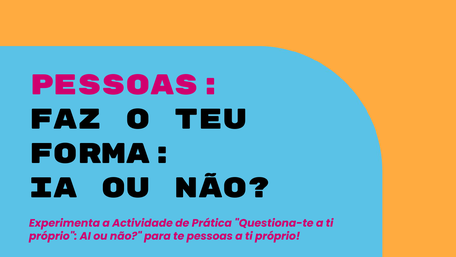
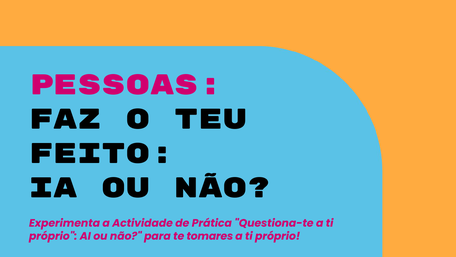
forma: forma -> feito
te pessoas: pessoas -> tomares
